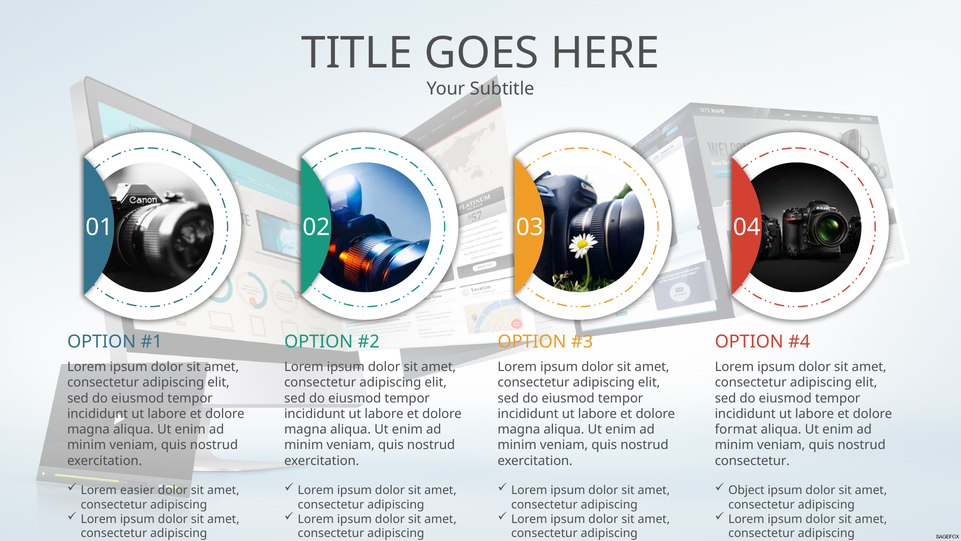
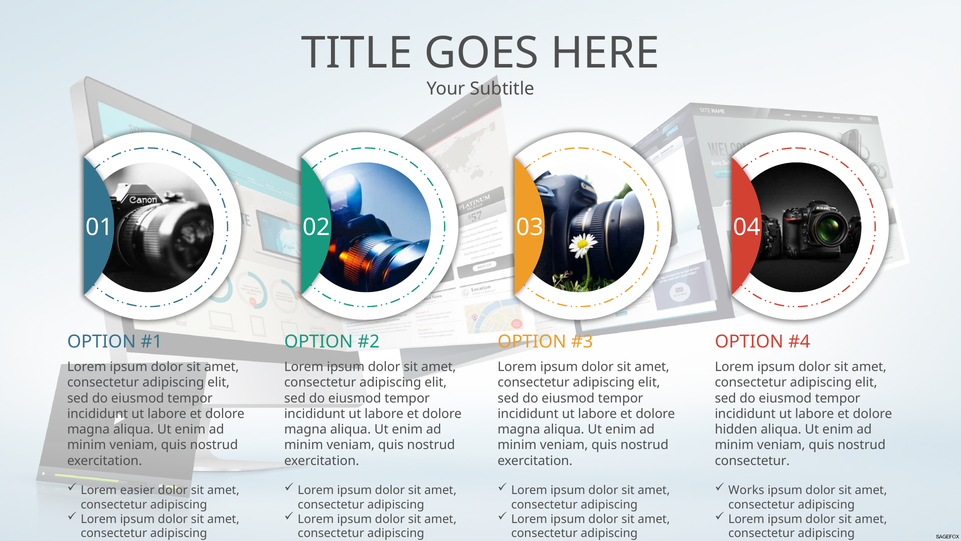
format: format -> hidden
Object: Object -> Works
